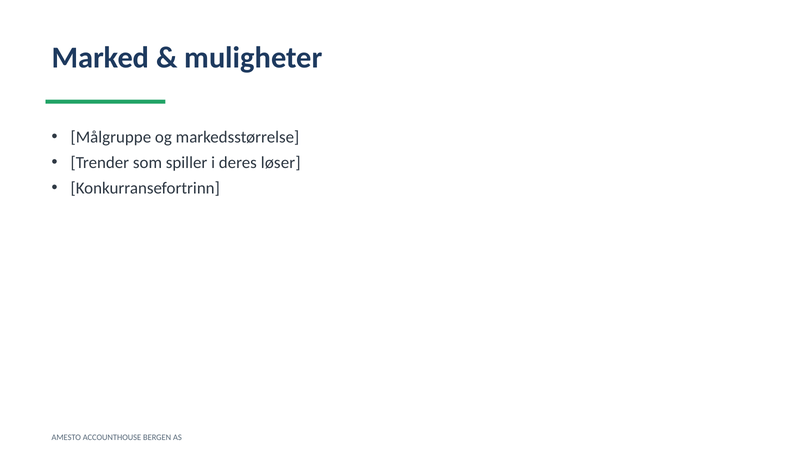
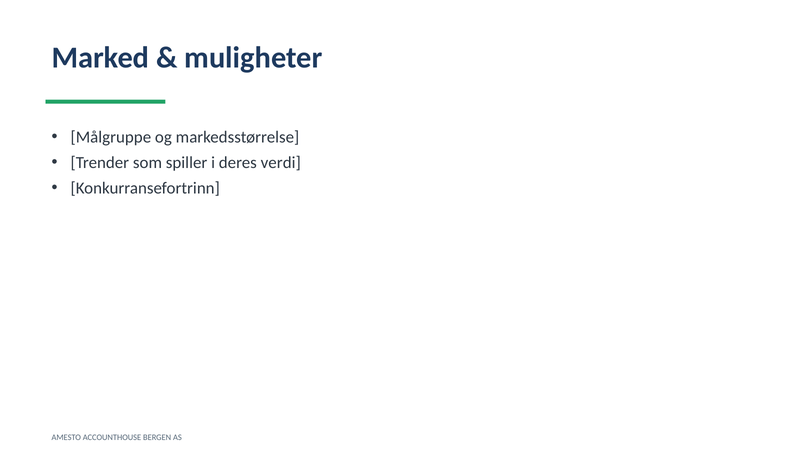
løser: løser -> verdi
